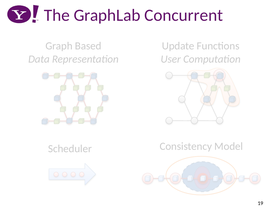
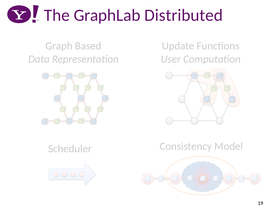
Concurrent: Concurrent -> Distributed
